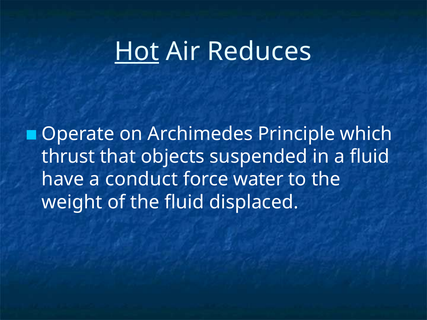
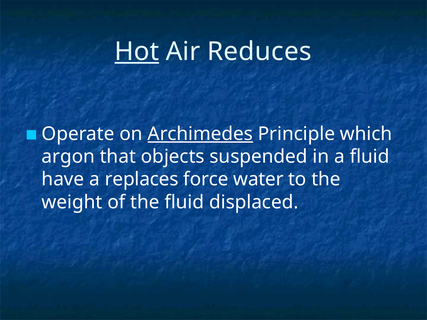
Archimedes underline: none -> present
thrust: thrust -> argon
conduct: conduct -> replaces
